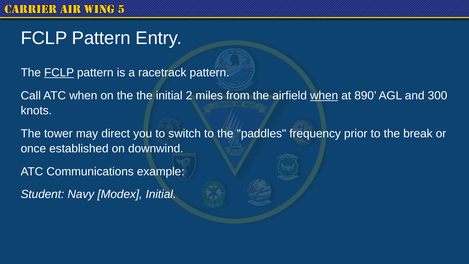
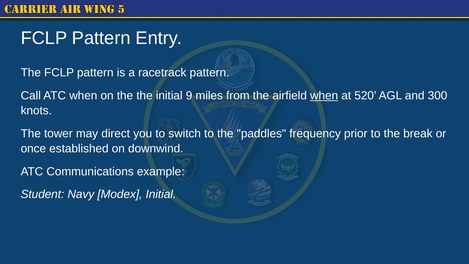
FCLP at (59, 73) underline: present -> none
2: 2 -> 9
890: 890 -> 520
